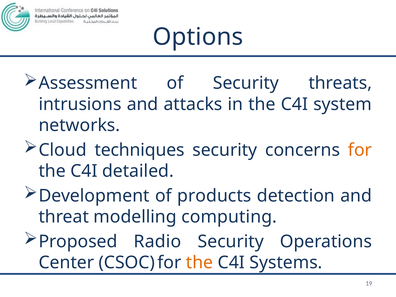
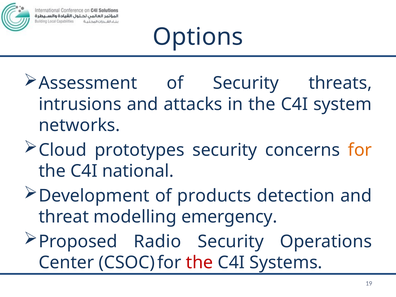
techniques: techniques -> prototypes
detailed: detailed -> national
computing: computing -> emergency
the at (200, 263) colour: orange -> red
